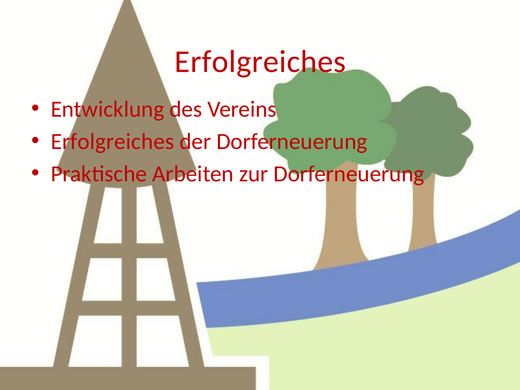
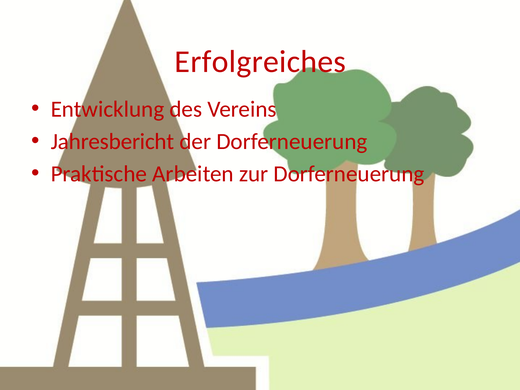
Erfolgreiches at (112, 141): Erfolgreiches -> Jahresbericht
